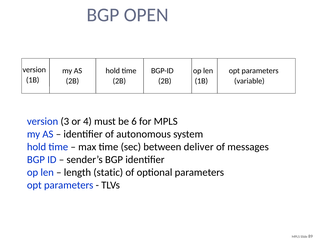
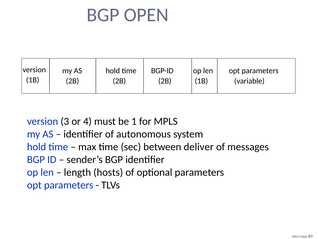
6: 6 -> 1
static: static -> hosts
